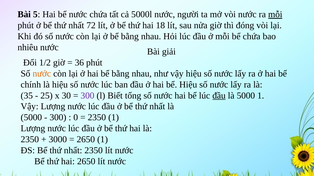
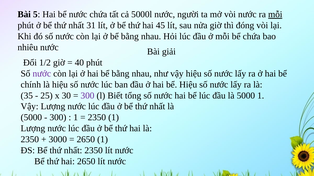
72: 72 -> 31
18: 18 -> 45
36: 36 -> 40
nước at (42, 74) colour: orange -> purple
đầu at (219, 96) underline: present -> none
0 at (76, 118): 0 -> 1
